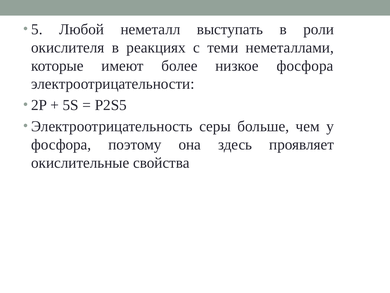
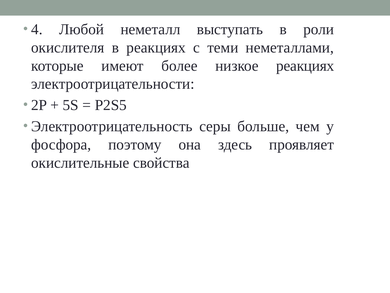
5: 5 -> 4
низкое фосфора: фосфора -> реакциях
